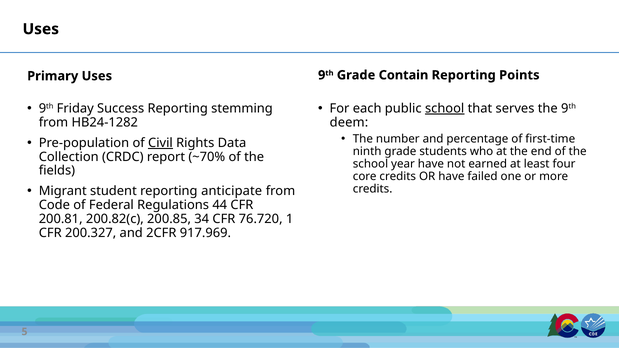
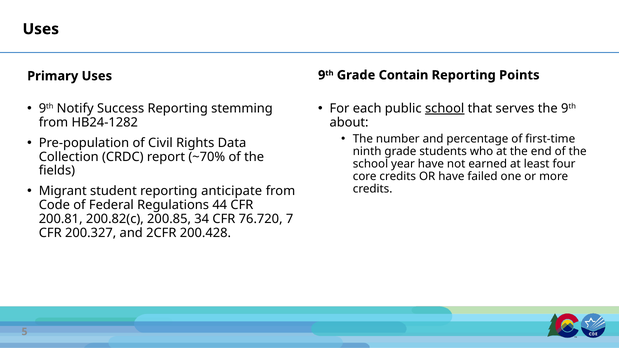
Friday: Friday -> Notify
deem: deem -> about
Civil underline: present -> none
1: 1 -> 7
917.969: 917.969 -> 200.428
